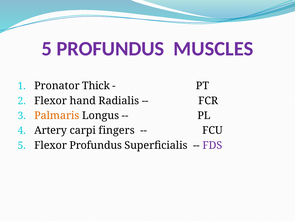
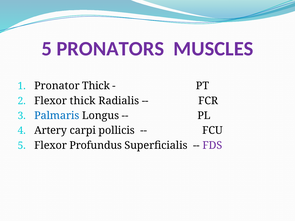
5 PROFUNDUS: PROFUNDUS -> PRONATORS
Flexor hand: hand -> thick
Palmaris colour: orange -> blue
fingers: fingers -> pollicis
